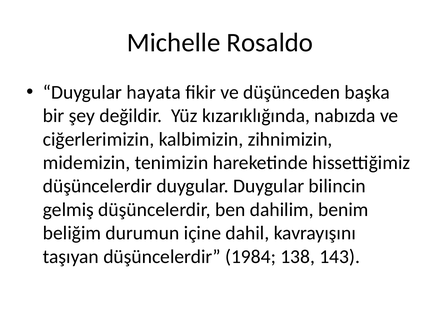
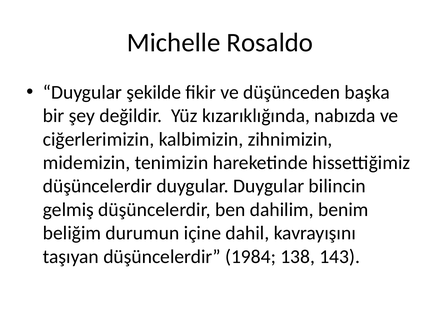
hayata: hayata -> şekilde
